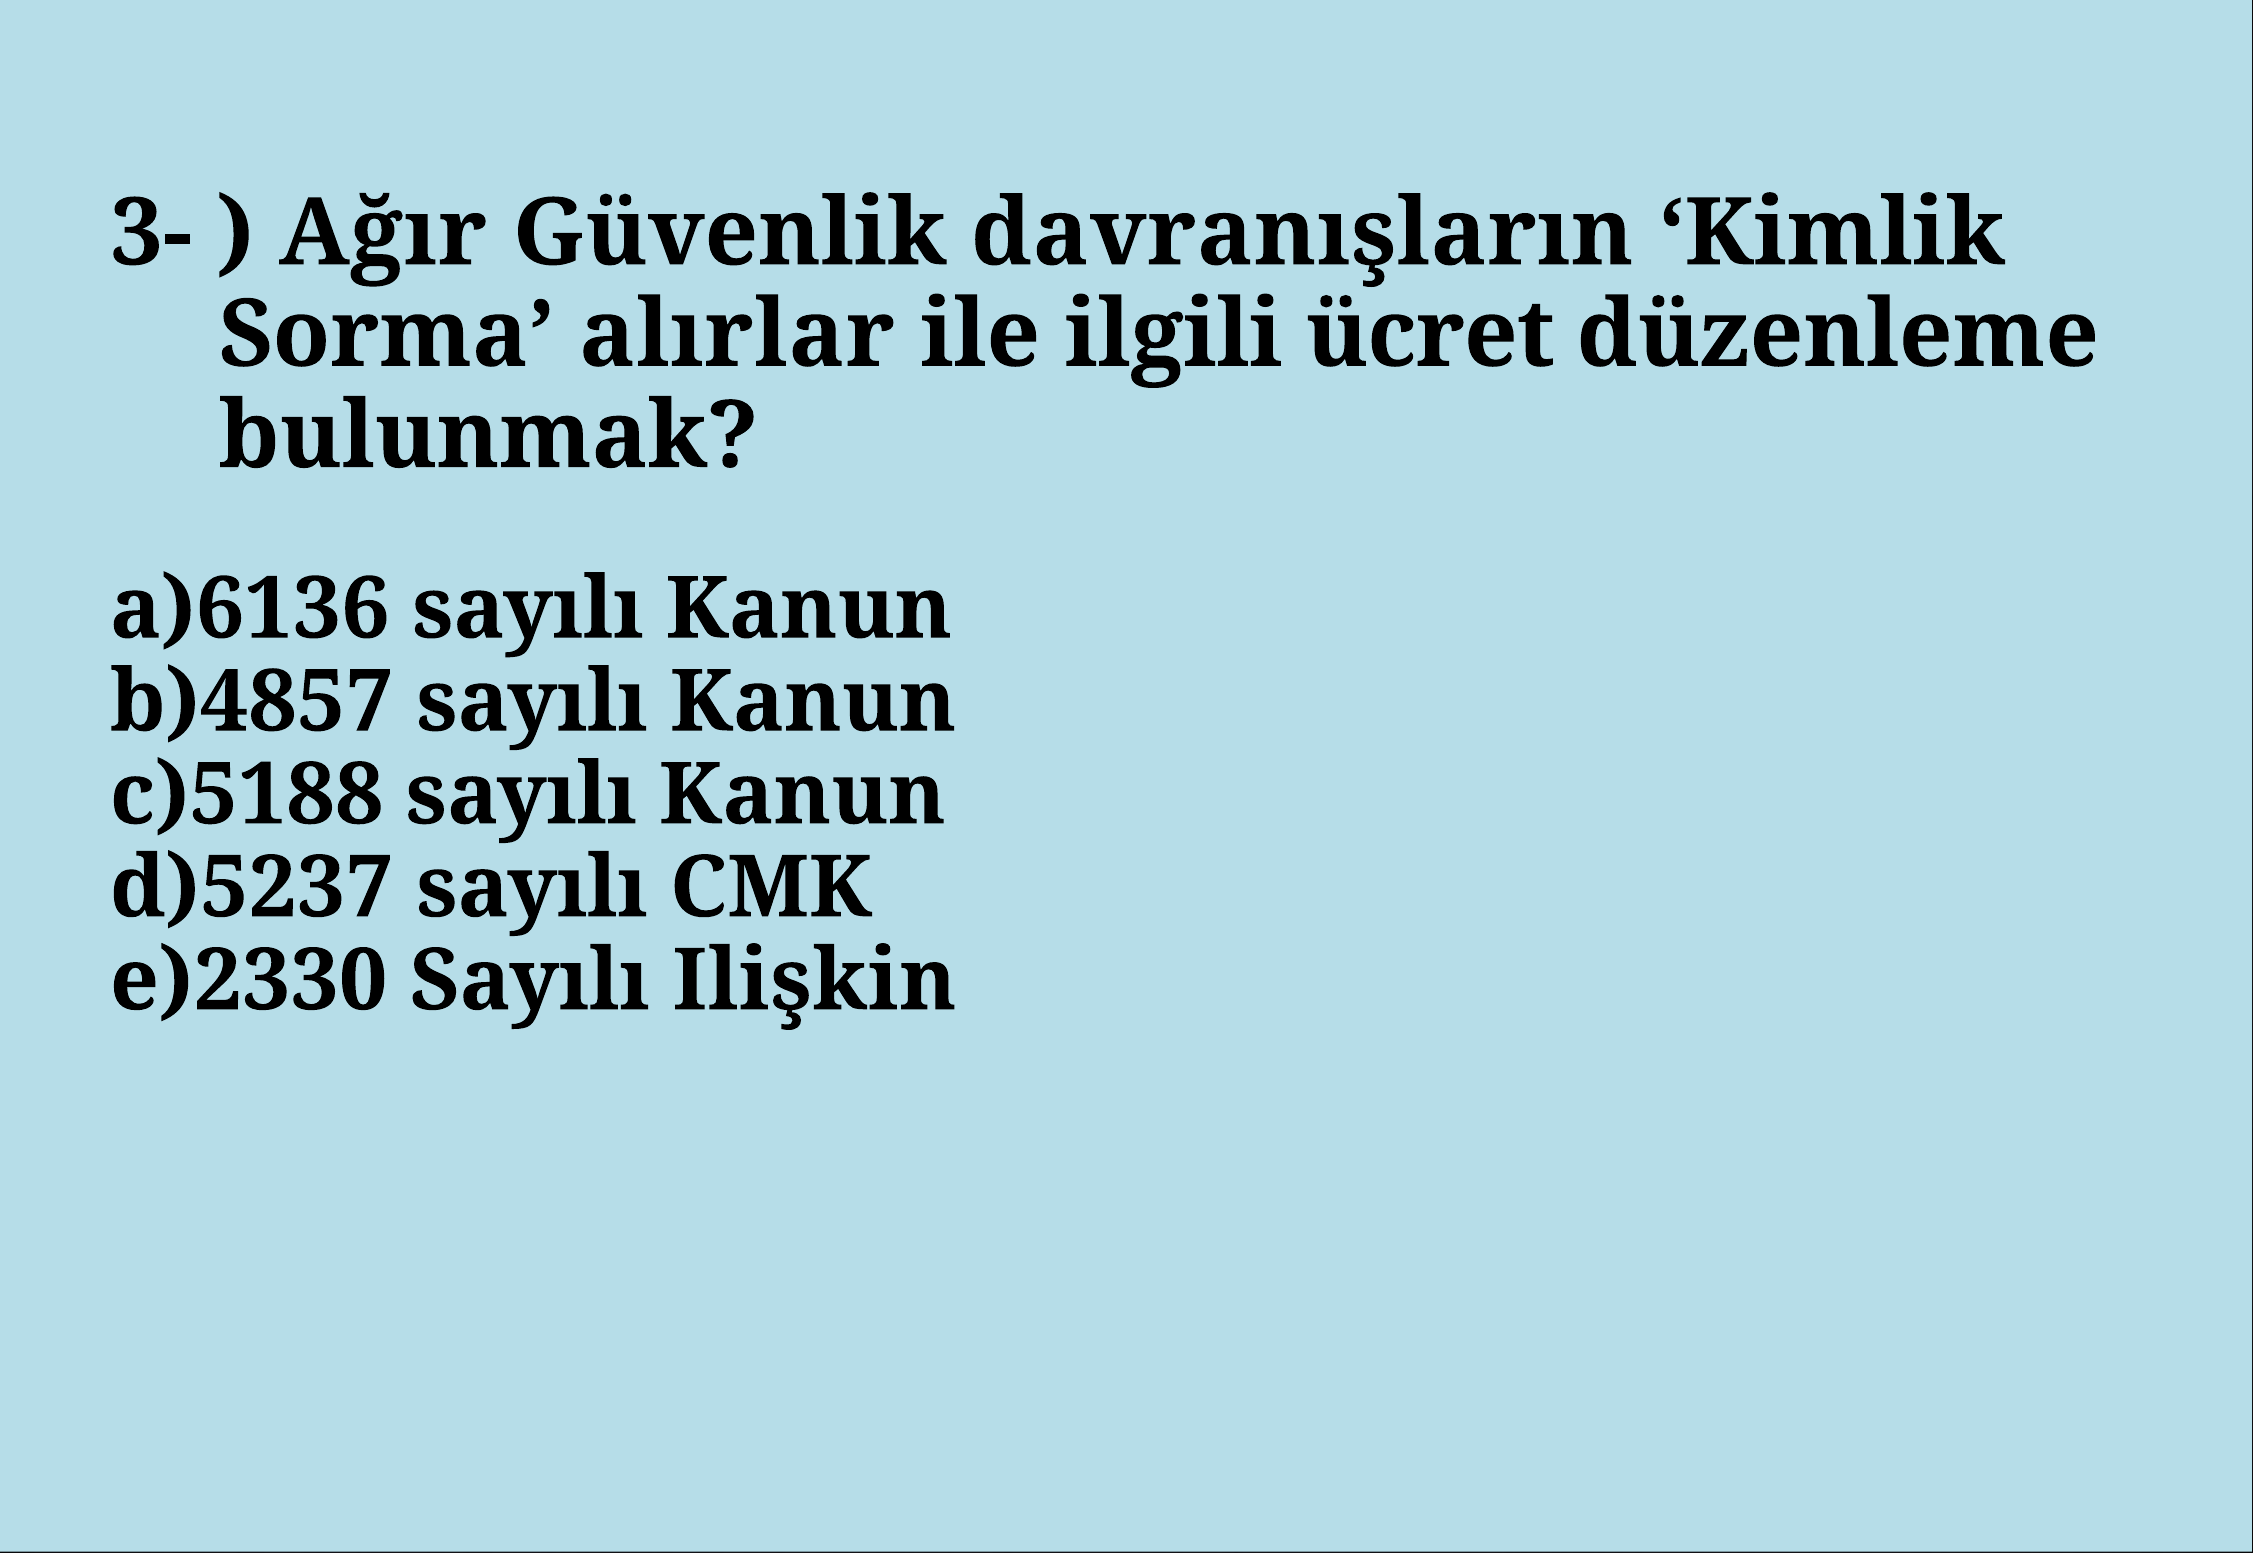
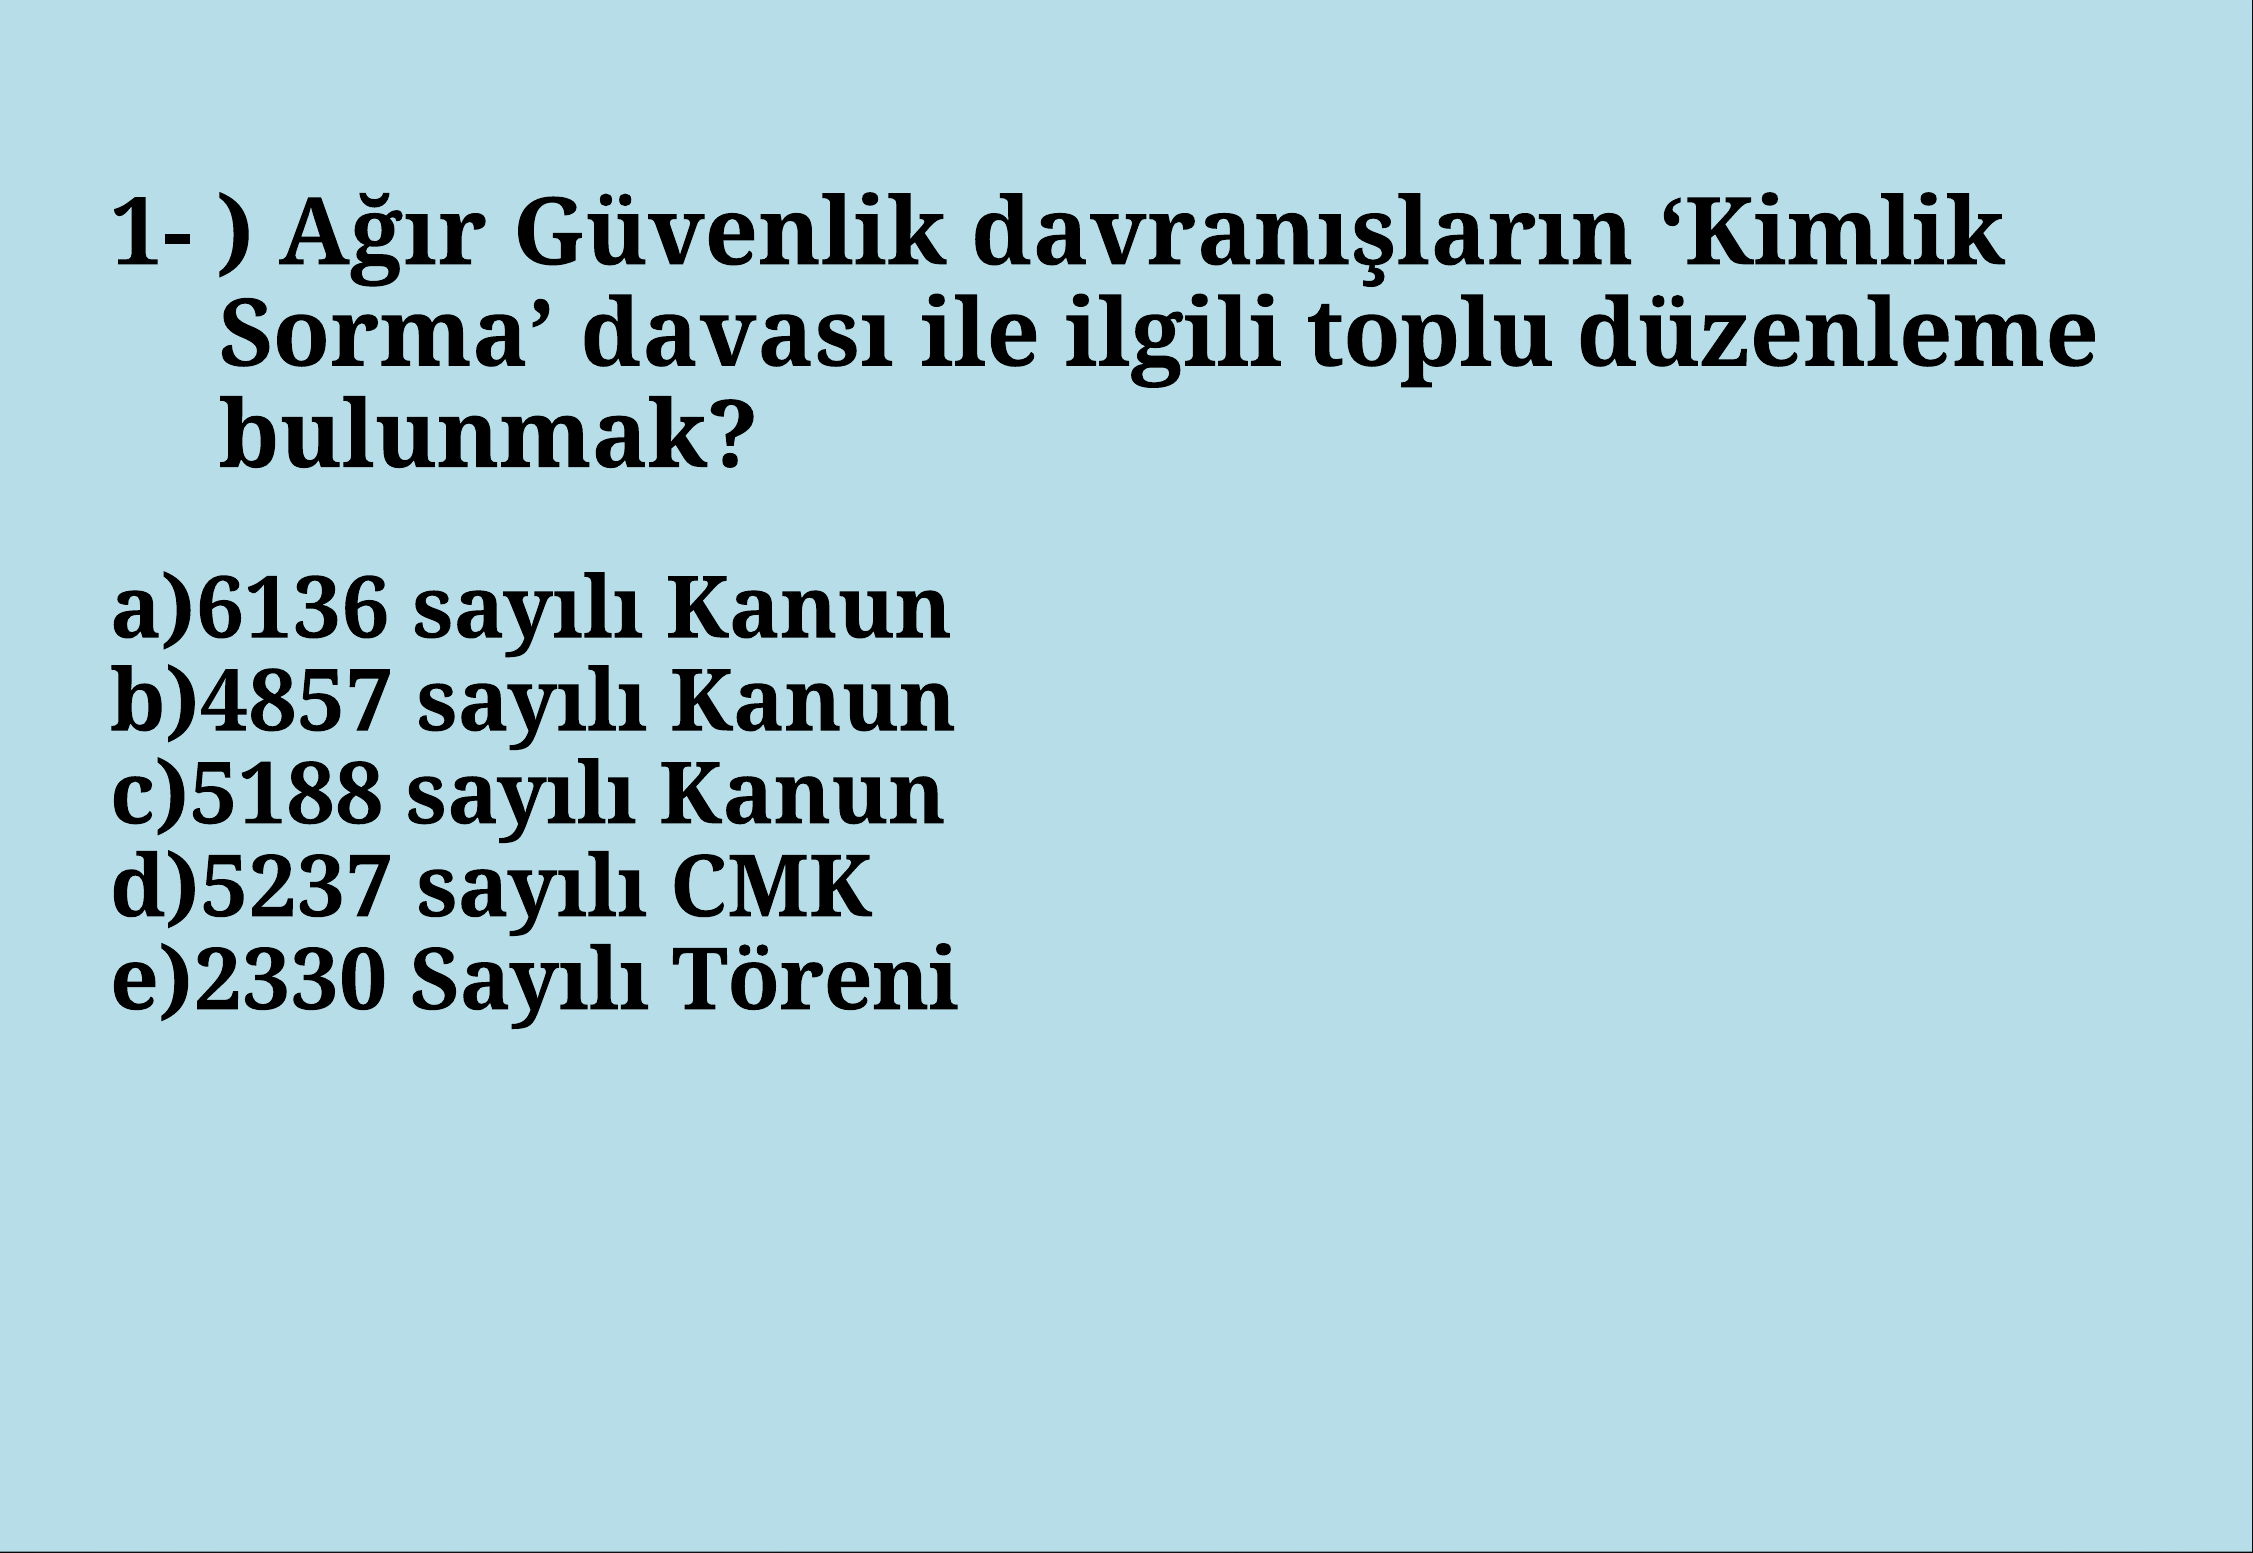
3-: 3- -> 1-
alırlar: alırlar -> davası
ücret: ücret -> toplu
Ilişkin at (815, 981): Ilişkin -> Töreni
